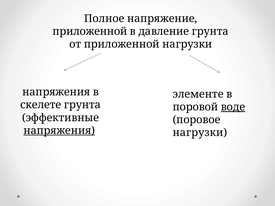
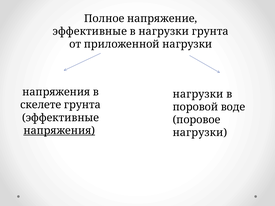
приложенной at (90, 31): приложенной -> эффективные
в давление: давление -> нагрузки
элементе at (198, 94): элементе -> нагрузки
воде underline: present -> none
